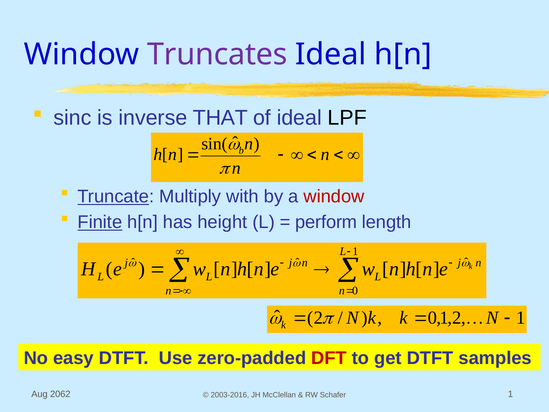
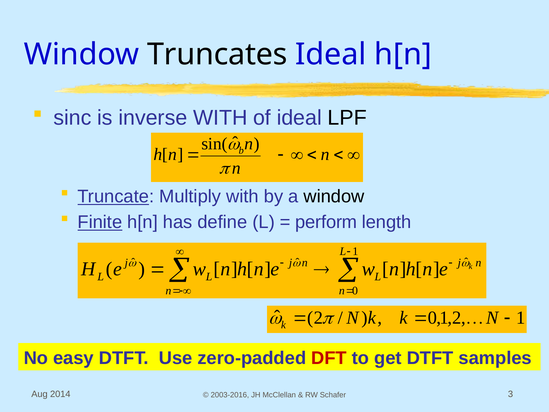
Truncates colour: purple -> black
inverse THAT: THAT -> WITH
window at (334, 196) colour: red -> black
height: height -> define
2062: 2062 -> 2014
Schafer 1: 1 -> 3
